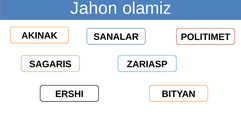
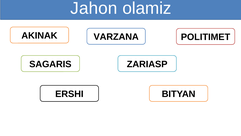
SANALAR: SANALAR -> VARZANA
